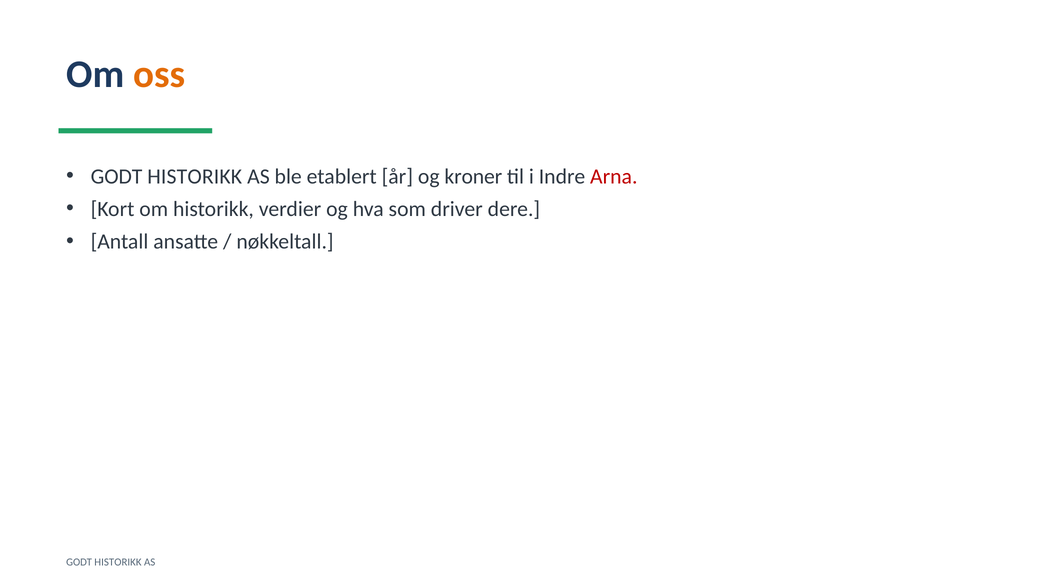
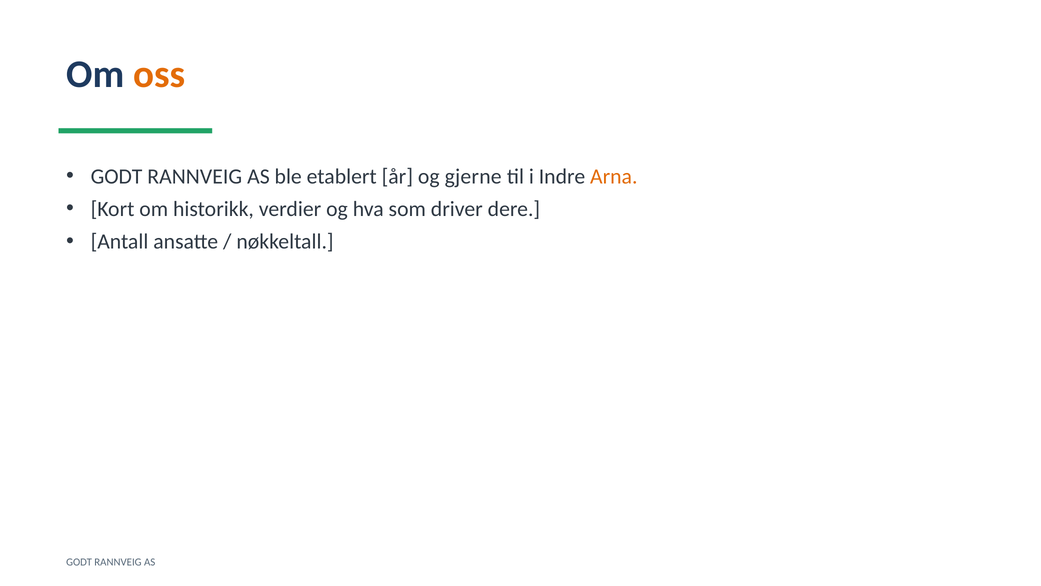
HISTORIKK at (195, 176): HISTORIKK -> RANNVEIG
kroner: kroner -> gjerne
Arna colour: red -> orange
HISTORIKK at (118, 562): HISTORIKK -> RANNVEIG
